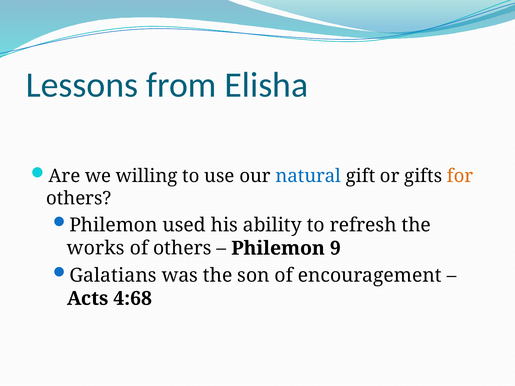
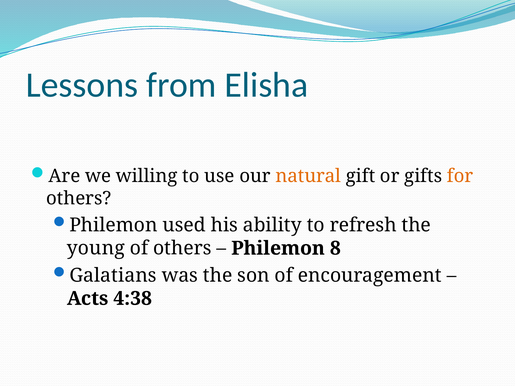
natural colour: blue -> orange
works: works -> young
9: 9 -> 8
4:68: 4:68 -> 4:38
